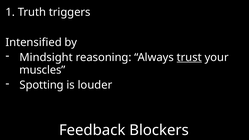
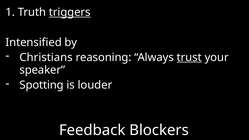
triggers underline: none -> present
Mindsight: Mindsight -> Christians
muscles: muscles -> speaker
